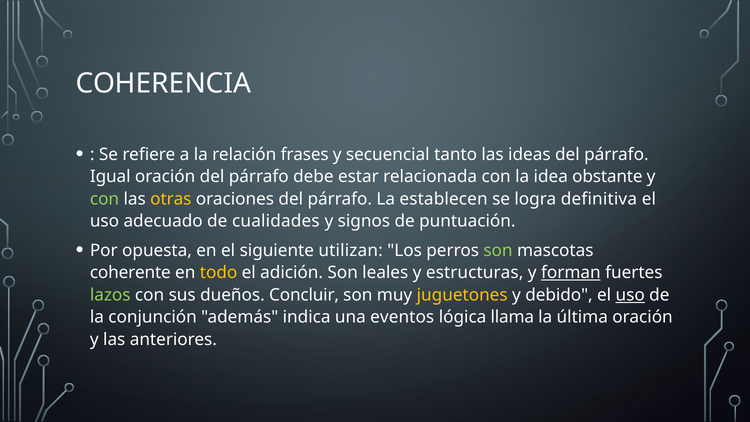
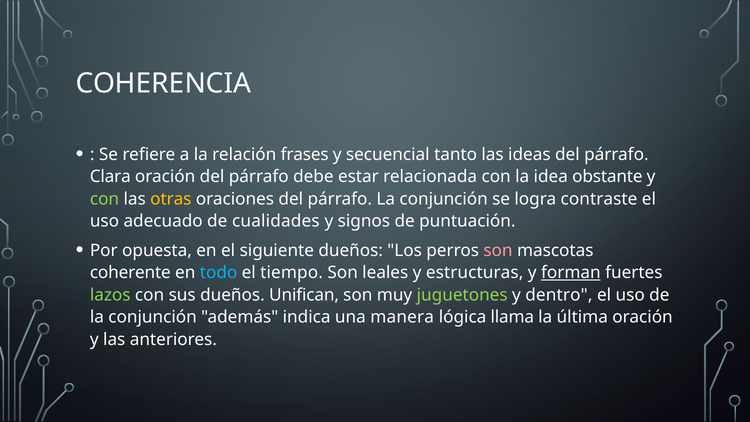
Igual: Igual -> Clara
párrafo La establecen: establecen -> conjunción
definitiva: definitiva -> contraste
siguiente utilizan: utilizan -> dueños
son at (498, 250) colour: light green -> pink
todo colour: yellow -> light blue
adición: adición -> tiempo
Concluir: Concluir -> Unifican
juguetones colour: yellow -> light green
debido: debido -> dentro
uso at (630, 295) underline: present -> none
eventos: eventos -> manera
